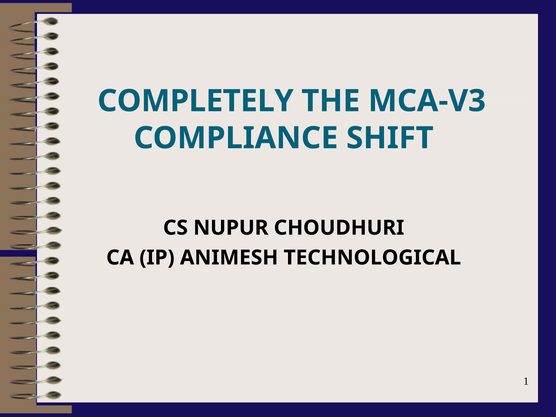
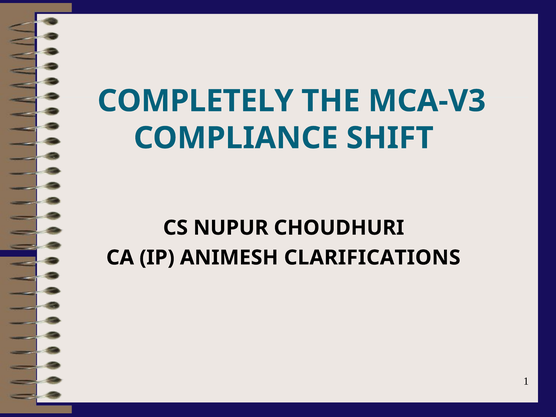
TECHNOLOGICAL: TECHNOLOGICAL -> CLARIFICATIONS
